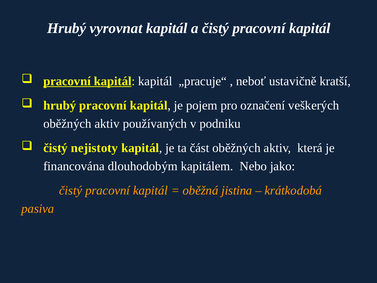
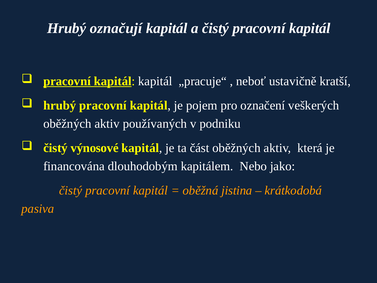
vyrovnat: vyrovnat -> označují
nejistoty: nejistoty -> výnosové
